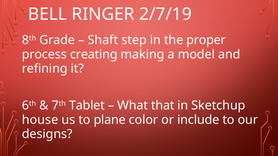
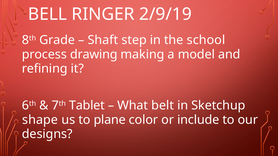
2/7/19: 2/7/19 -> 2/9/19
proper: proper -> school
creating: creating -> drawing
that: that -> belt
house: house -> shape
